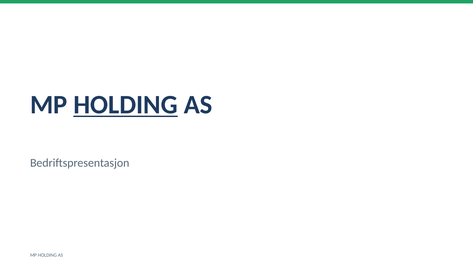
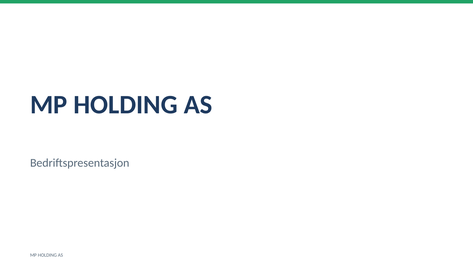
HOLDING at (126, 105) underline: present -> none
